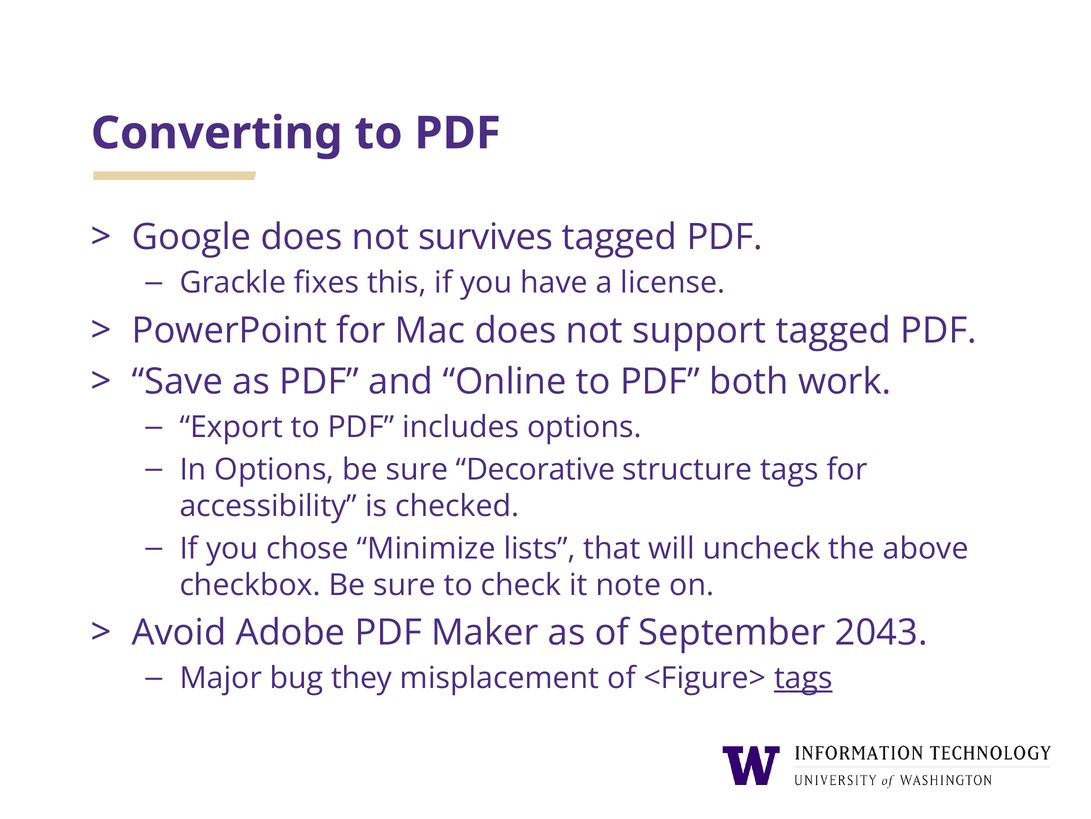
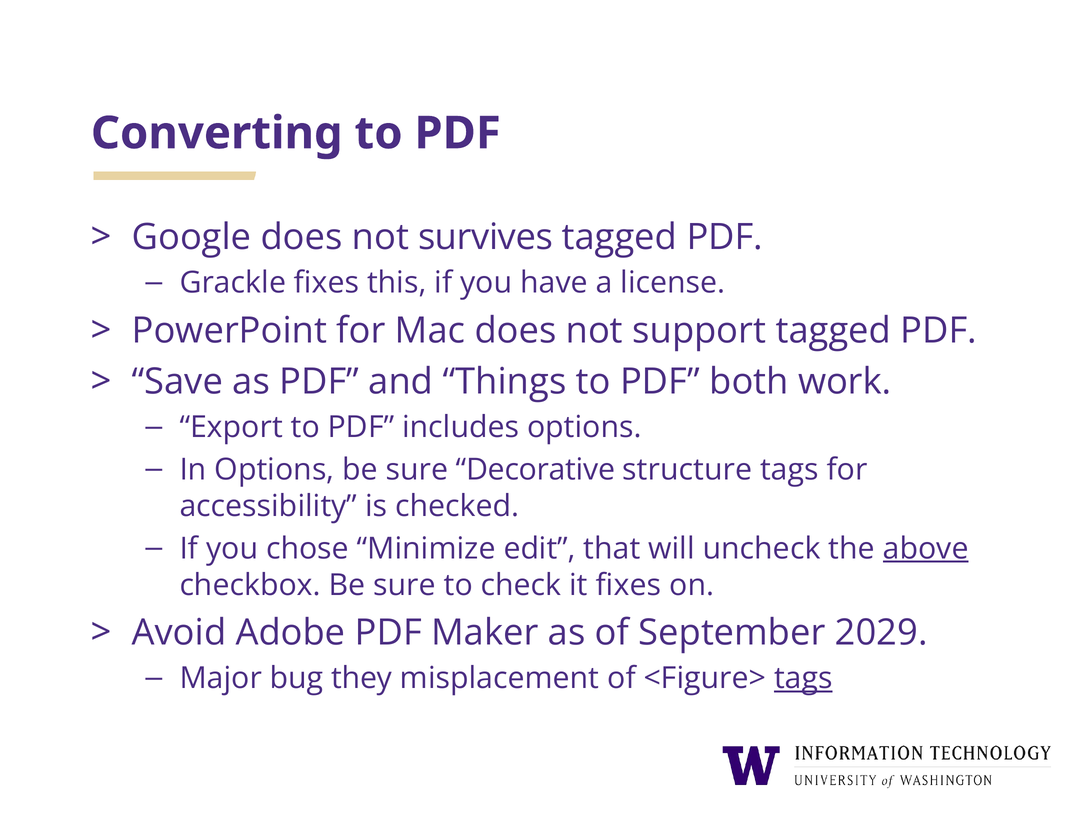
Online: Online -> Things
lists: lists -> edit
above underline: none -> present
it note: note -> fixes
2043: 2043 -> 2029
